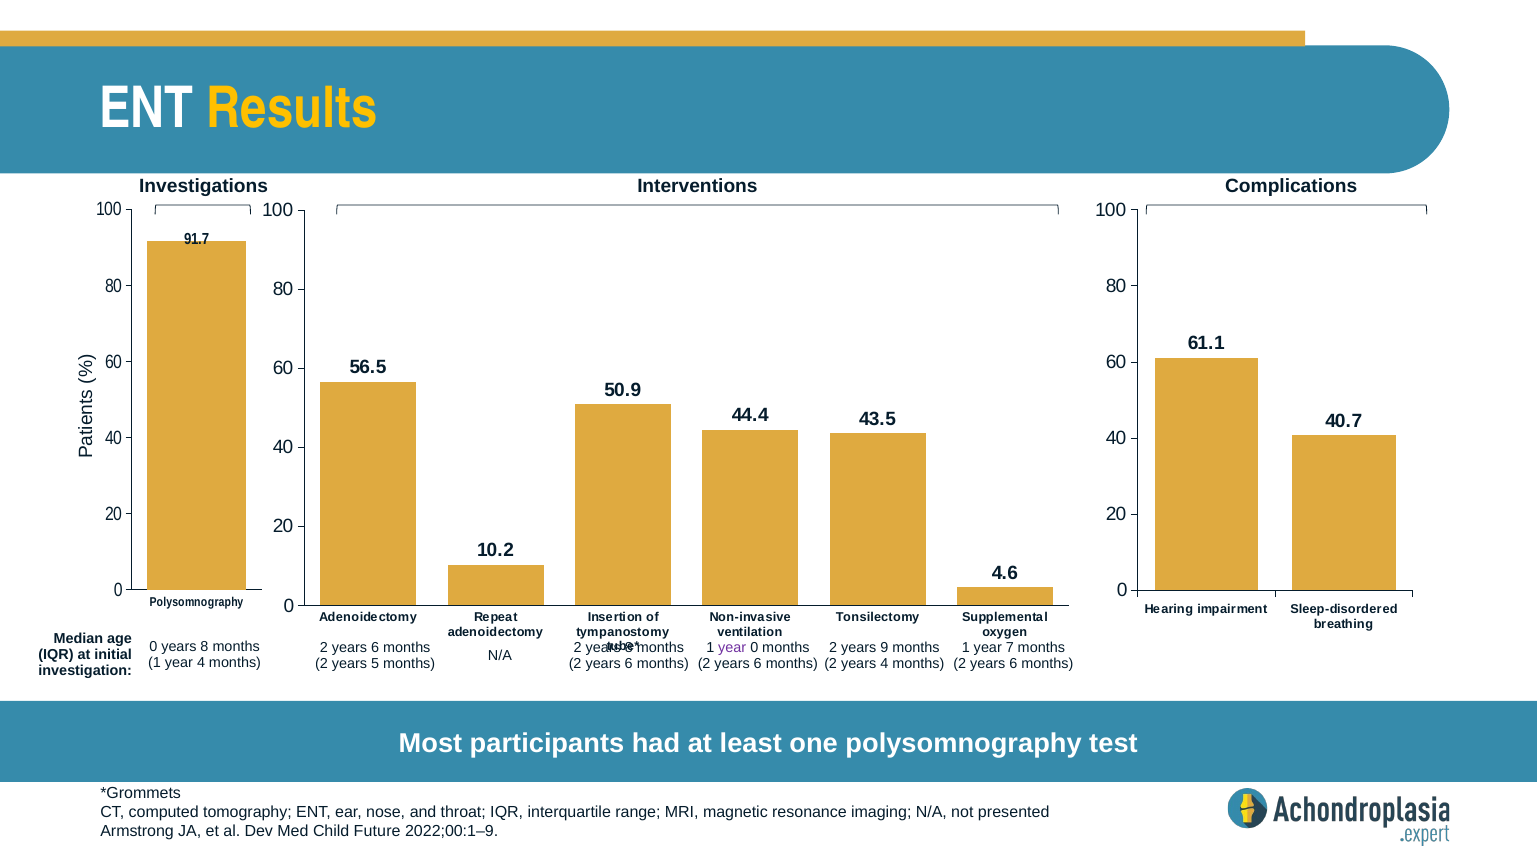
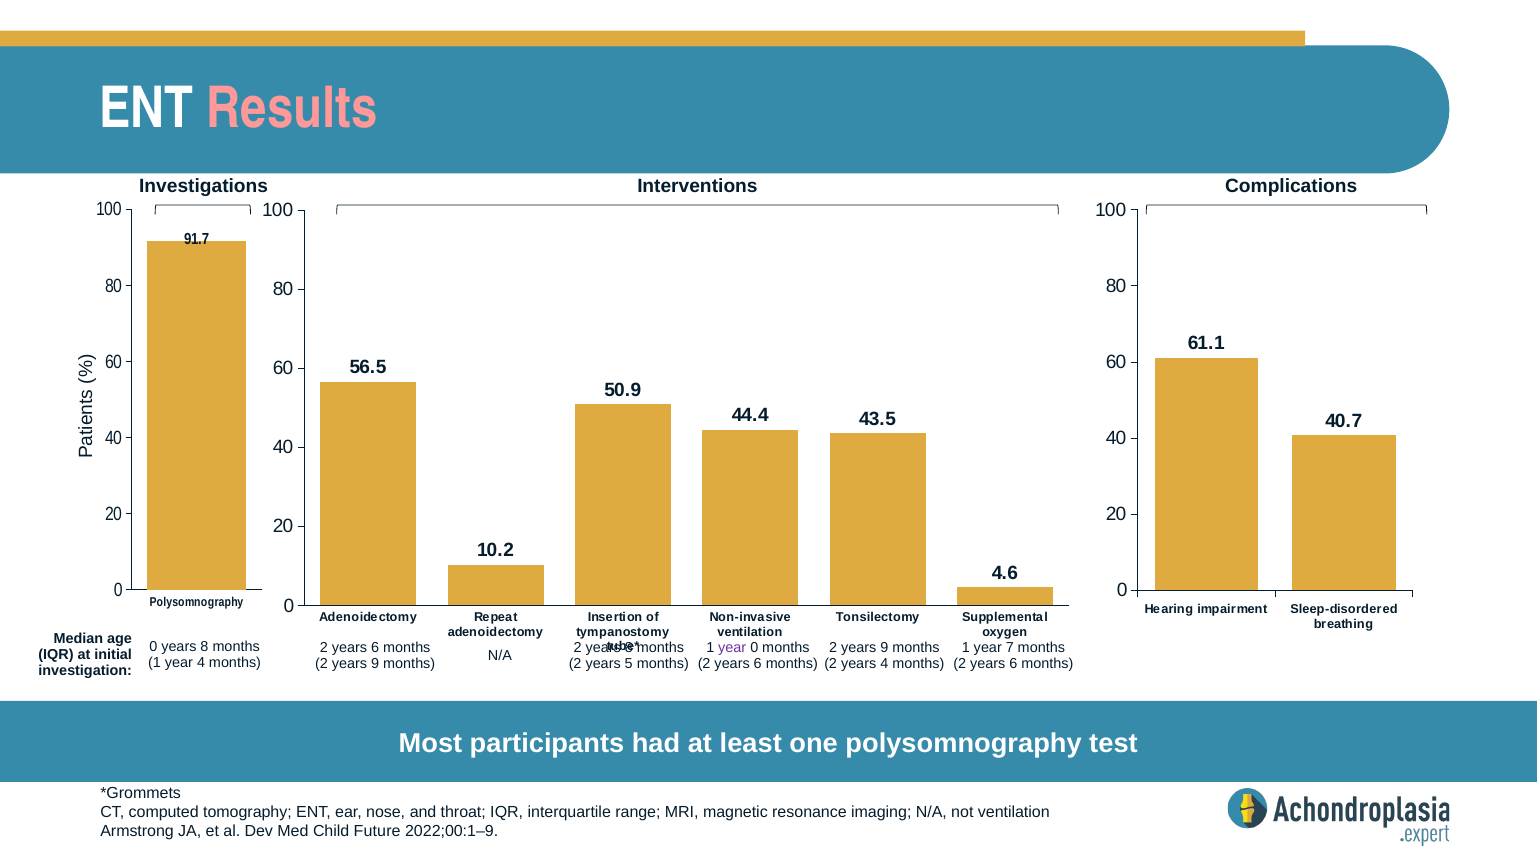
Results colour: yellow -> pink
5 at (375, 664): 5 -> 9
6 at (629, 664): 6 -> 5
not presented: presented -> ventilation
